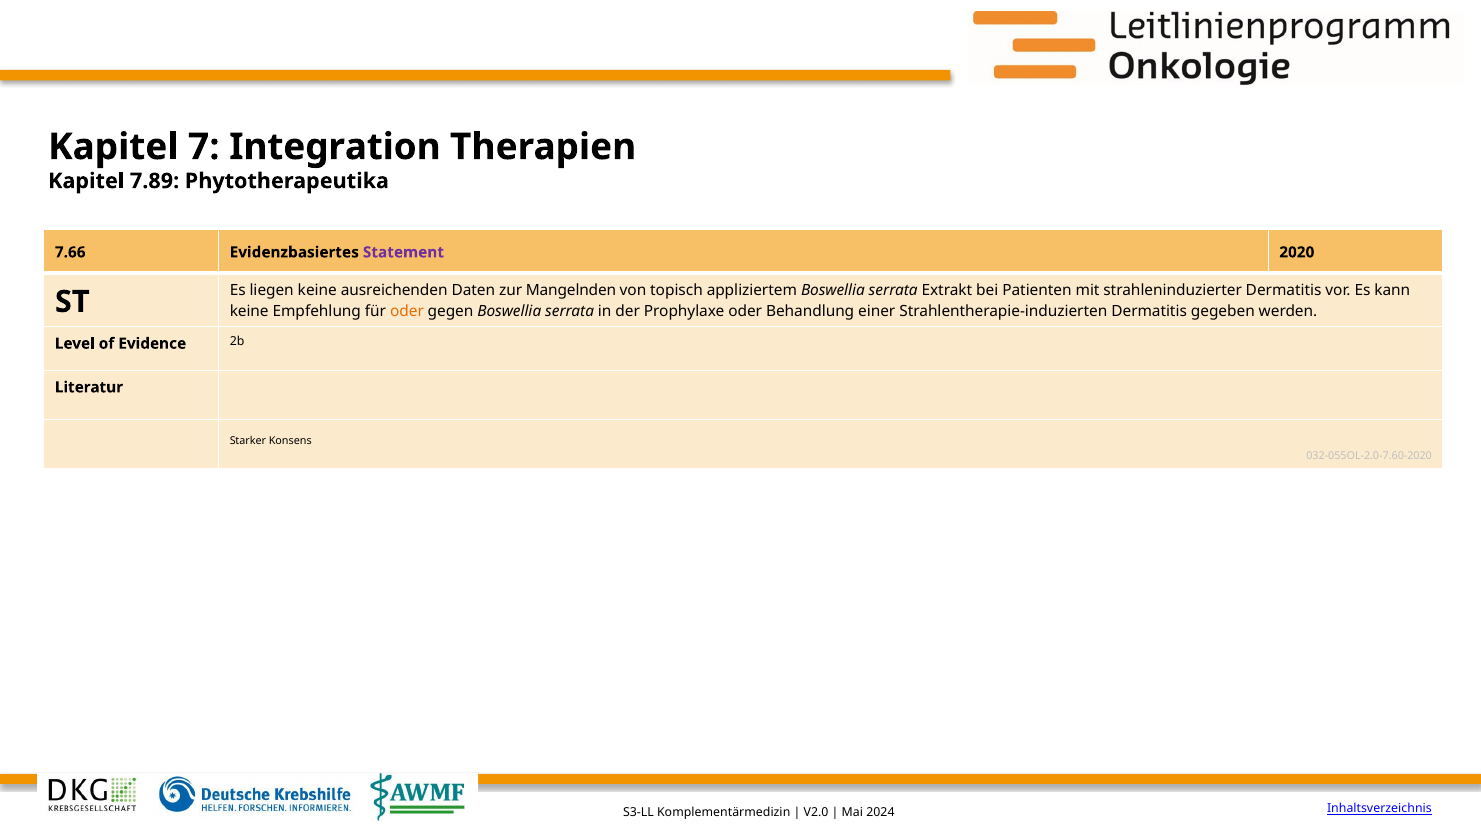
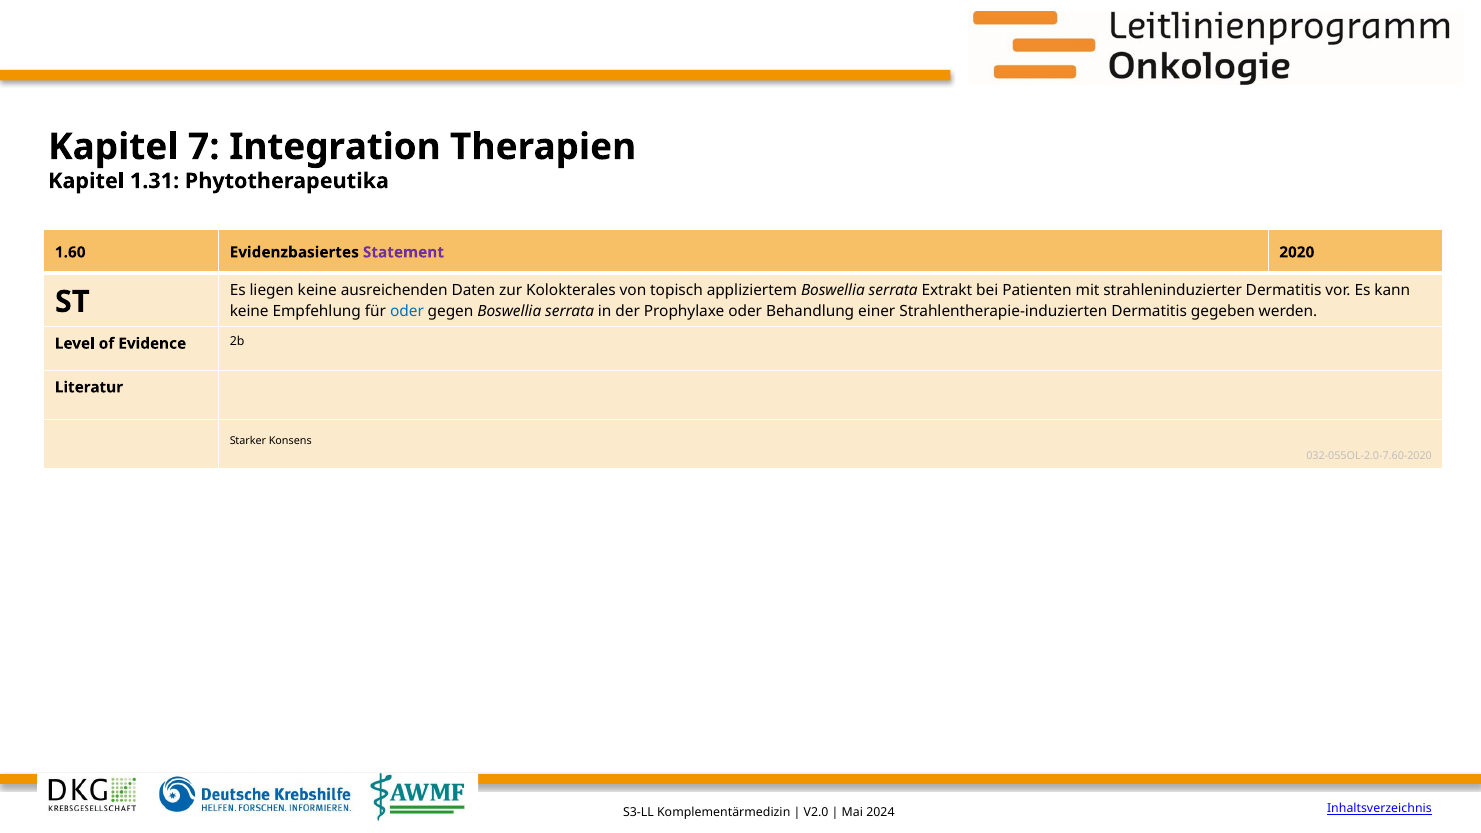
7.89: 7.89 -> 1.31
7.66: 7.66 -> 1.60
Mangelnden: Mangelnden -> Kolokterales
oder at (407, 311) colour: orange -> blue
